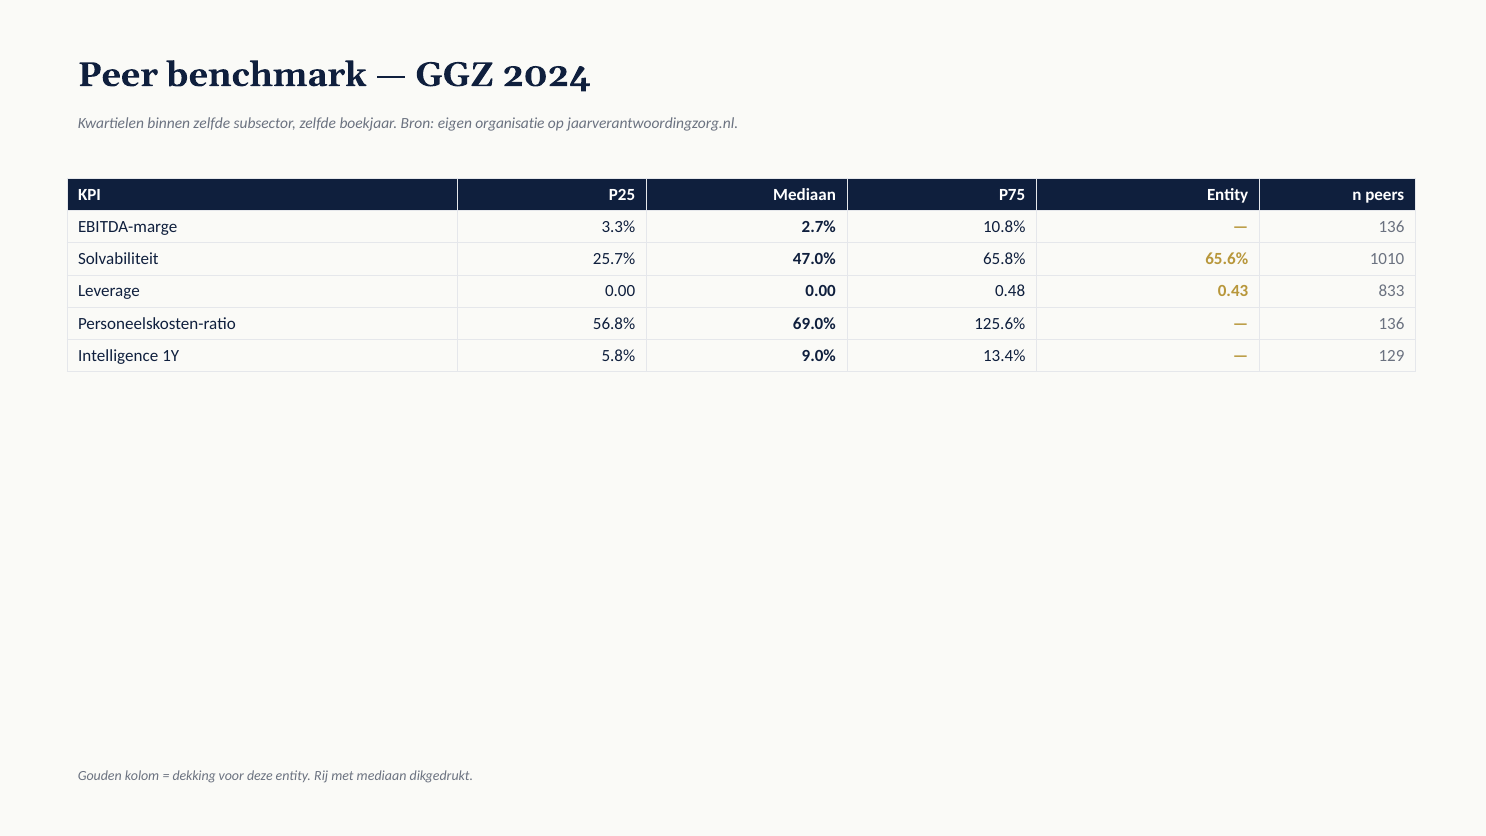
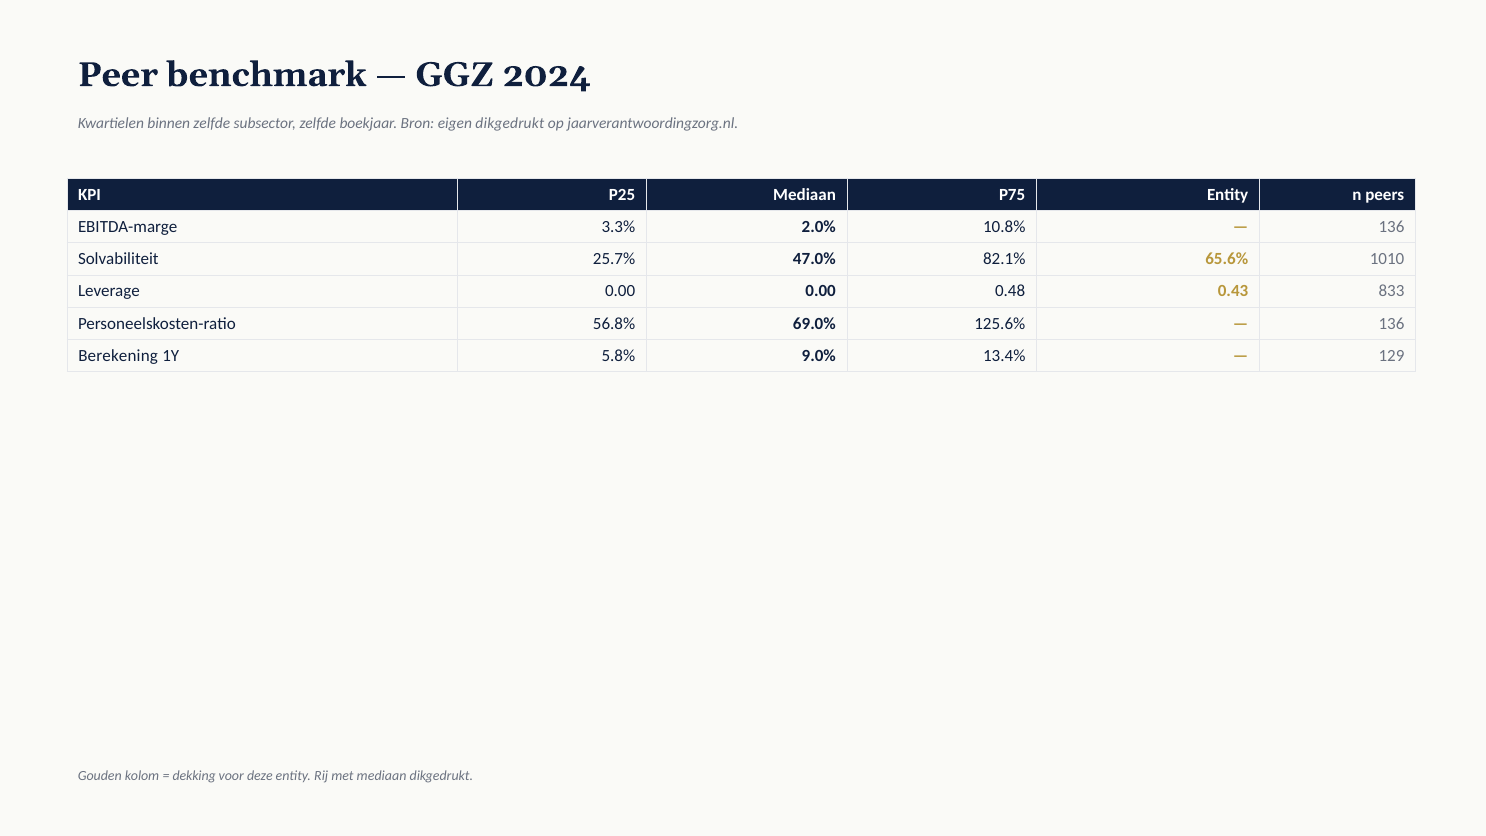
eigen organisatie: organisatie -> dikgedrukt
2.7%: 2.7% -> 2.0%
65.8%: 65.8% -> 82.1%
Intelligence: Intelligence -> Berekening
